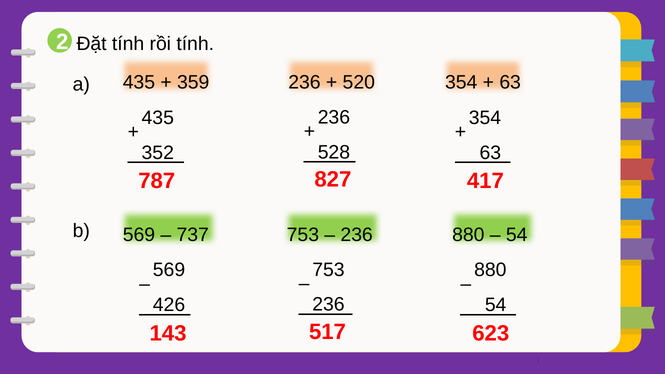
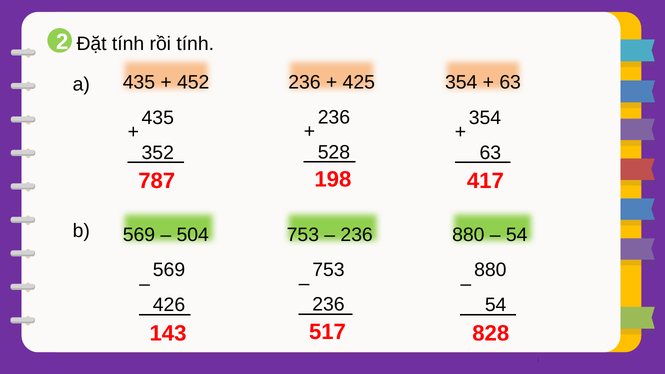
359: 359 -> 452
520: 520 -> 425
827: 827 -> 198
737: 737 -> 504
623: 623 -> 828
